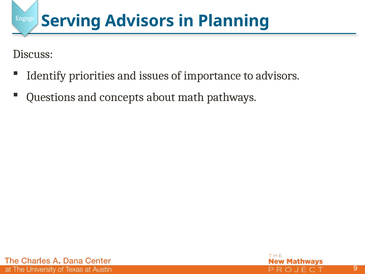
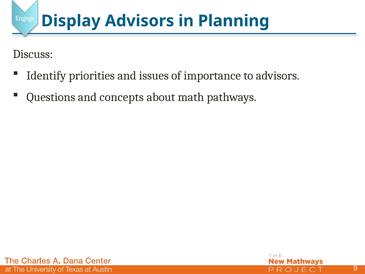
Serving: Serving -> Display
